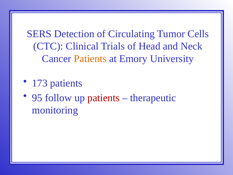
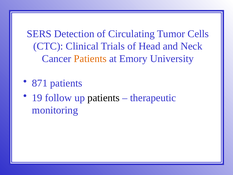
173: 173 -> 871
95: 95 -> 19
patients at (104, 98) colour: red -> black
